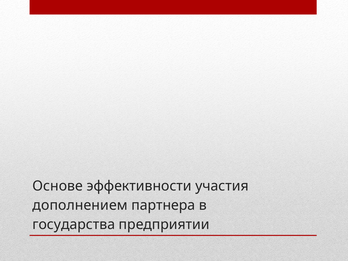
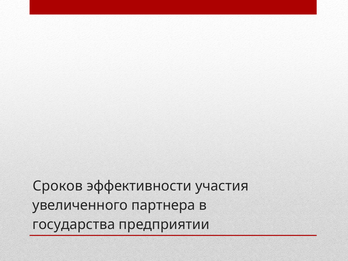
Основе: Основе -> Сроков
дополнением: дополнением -> увеличенного
